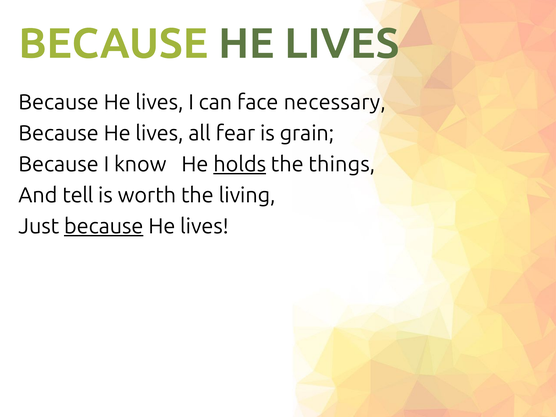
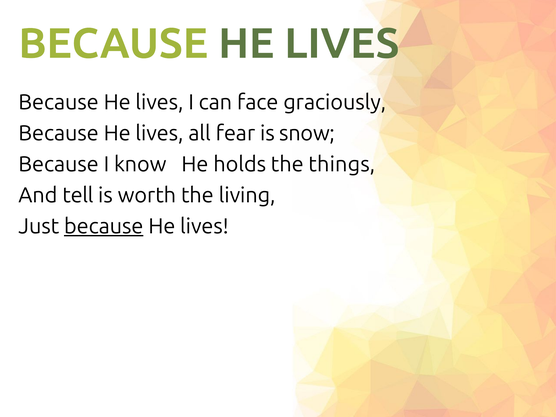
necessary: necessary -> graciously
grain: grain -> snow
holds underline: present -> none
